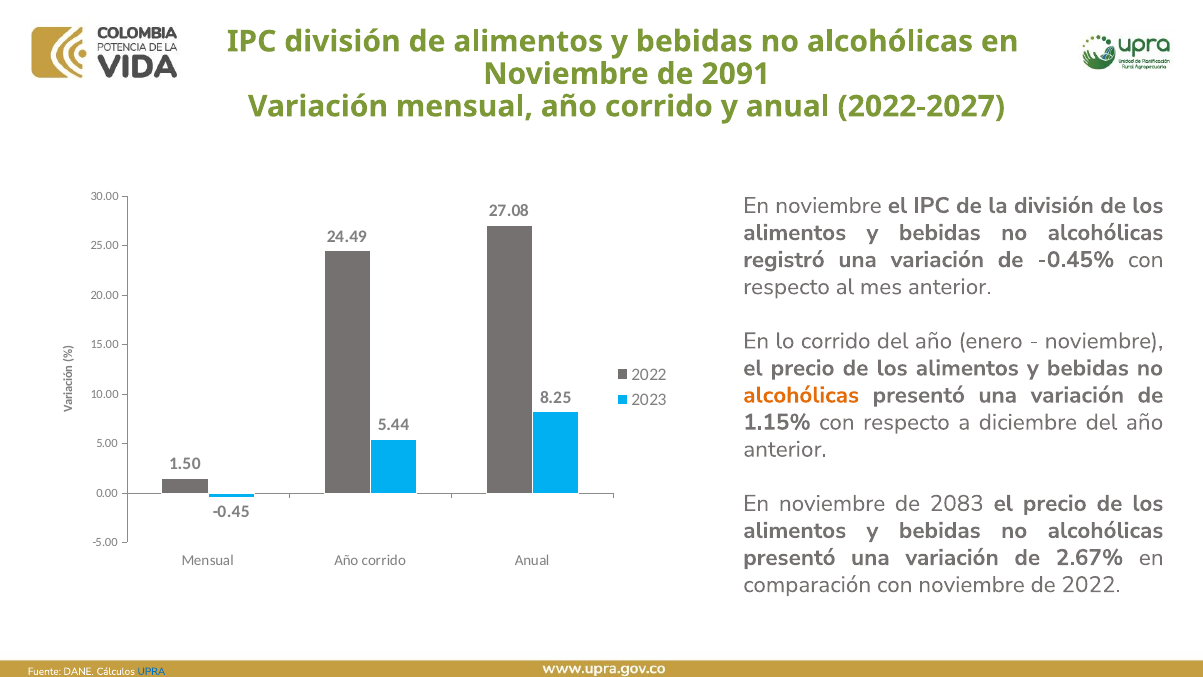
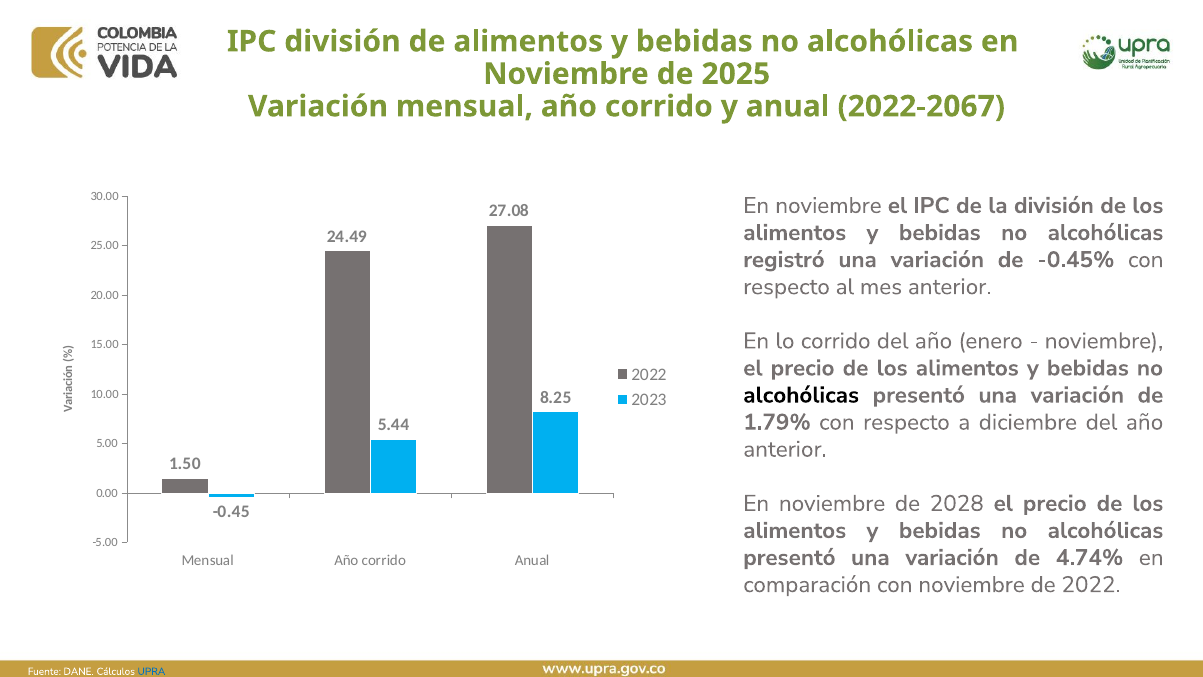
2091: 2091 -> 2025
2022-2027: 2022-2027 -> 2022-2067
alcohólicas at (801, 395) colour: orange -> black
1.15%: 1.15% -> 1.79%
2083: 2083 -> 2028
2.67%: 2.67% -> 4.74%
